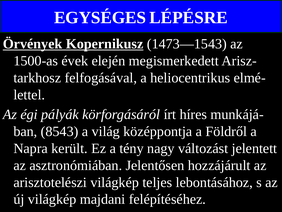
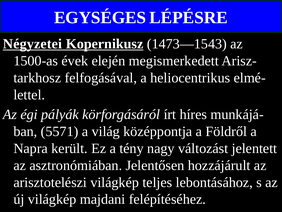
Örvények: Örvények -> Négyzetei
8543: 8543 -> 5571
